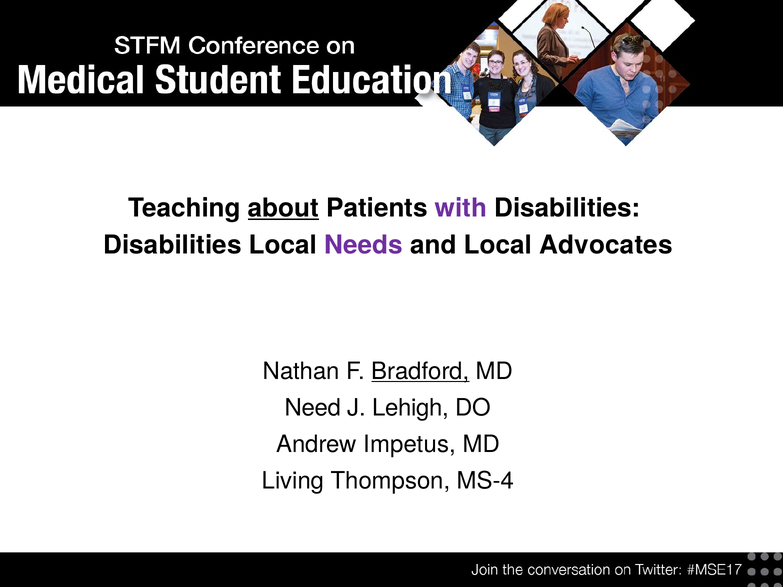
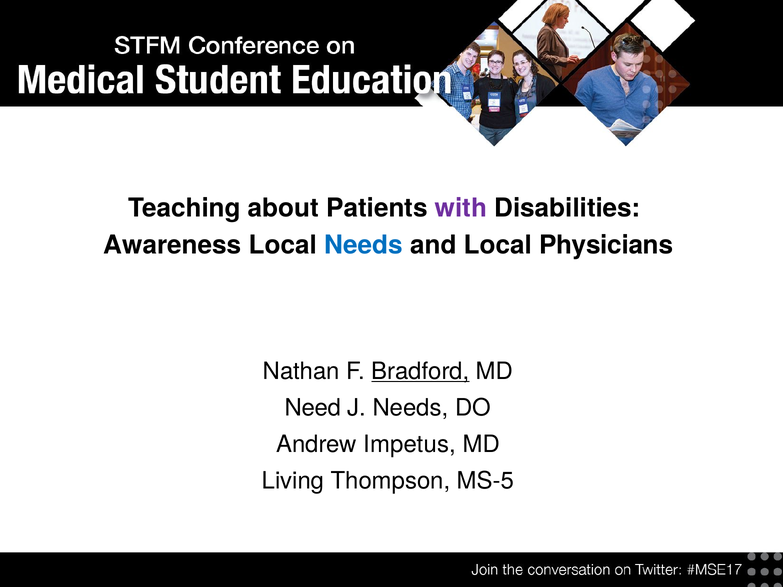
about underline: present -> none
Disabilities at (172, 245): Disabilities -> Awareness
Needs at (364, 245) colour: purple -> blue
Advocates: Advocates -> Physicians
J Lehigh: Lehigh -> Needs
MS-4: MS-4 -> MS-5
